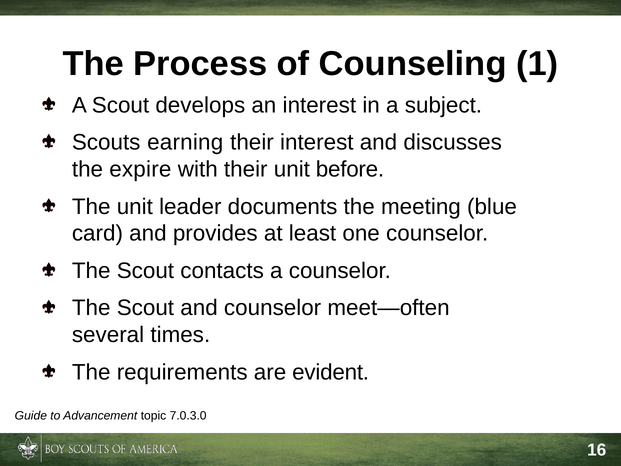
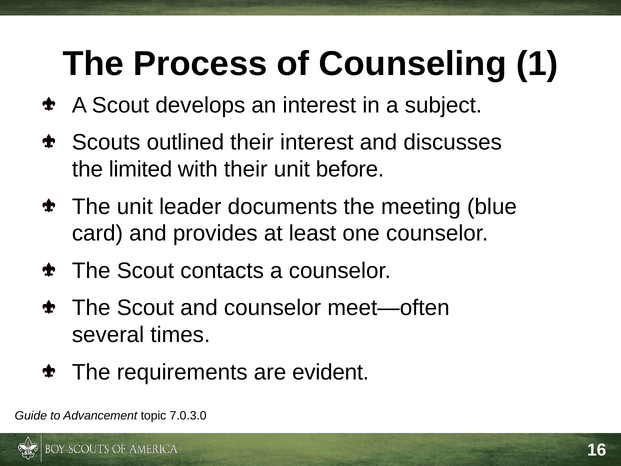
earning: earning -> outlined
expire: expire -> limited
